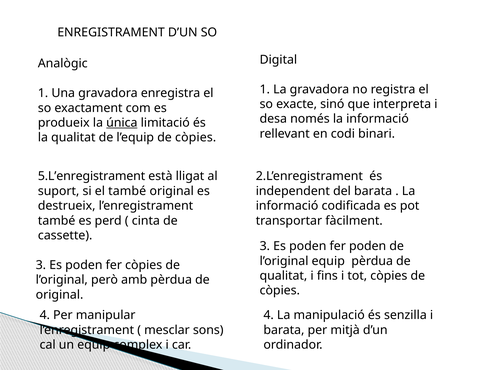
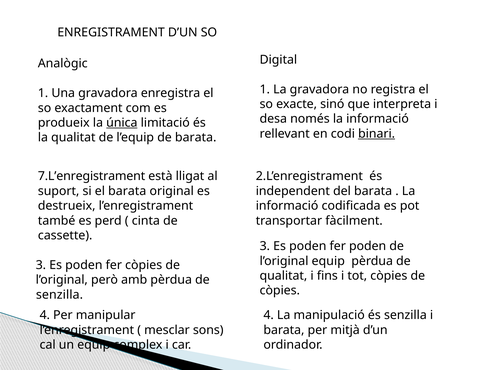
binari underline: none -> present
l’equip de còpies: còpies -> barata
5.L’enregistrament: 5.L’enregistrament -> 7.L’enregistrament
el també: també -> barata
original at (60, 295): original -> senzilla
